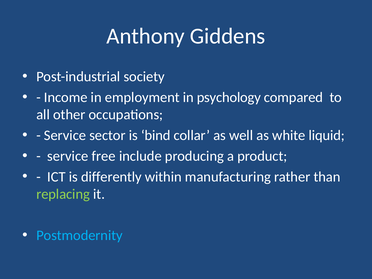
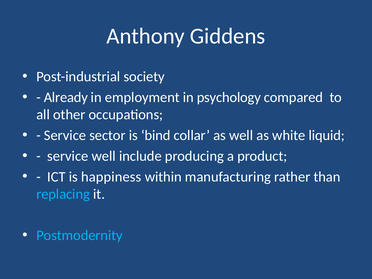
Income: Income -> Already
service free: free -> well
differently: differently -> happiness
replacing colour: light green -> light blue
